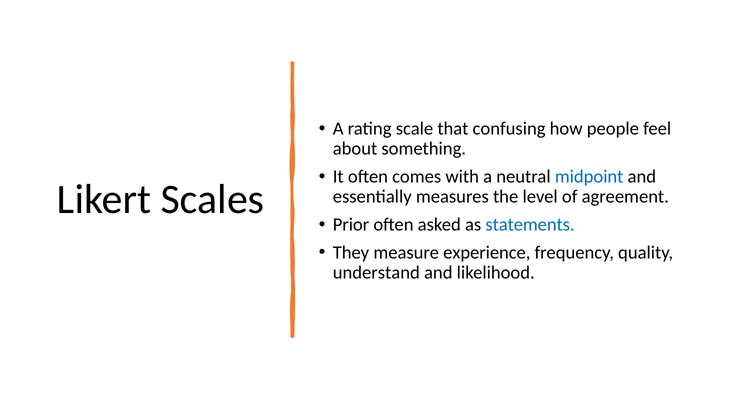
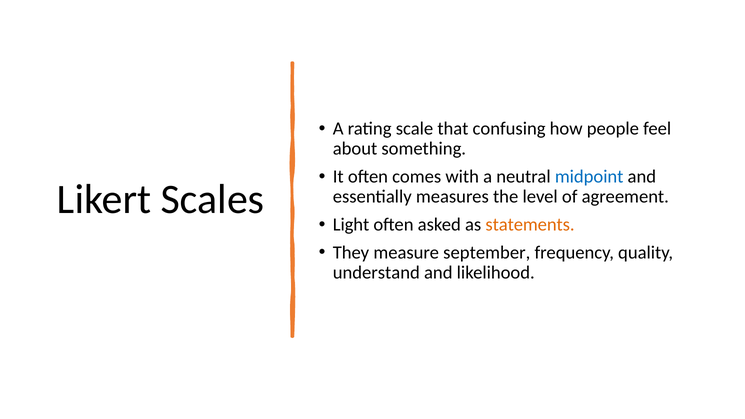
Prior: Prior -> Light
statements colour: blue -> orange
experience: experience -> september
